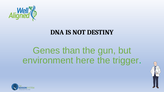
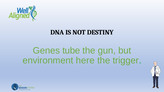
than: than -> tube
